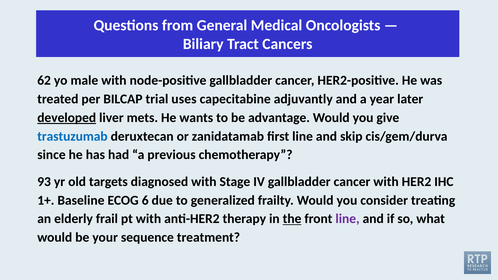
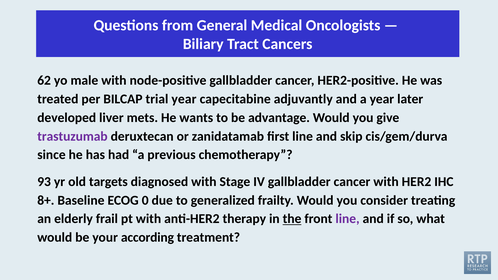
trial uses: uses -> year
developed underline: present -> none
trastuzumab colour: blue -> purple
1+: 1+ -> 8+
6: 6 -> 0
sequence: sequence -> according
